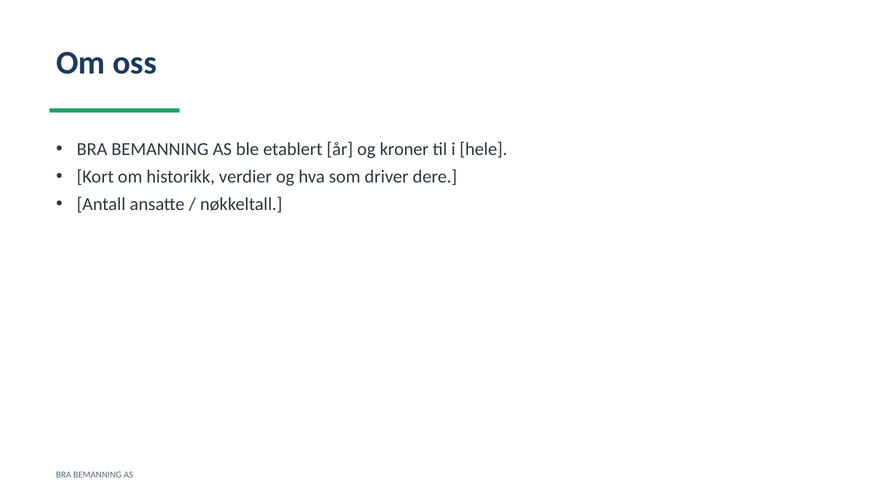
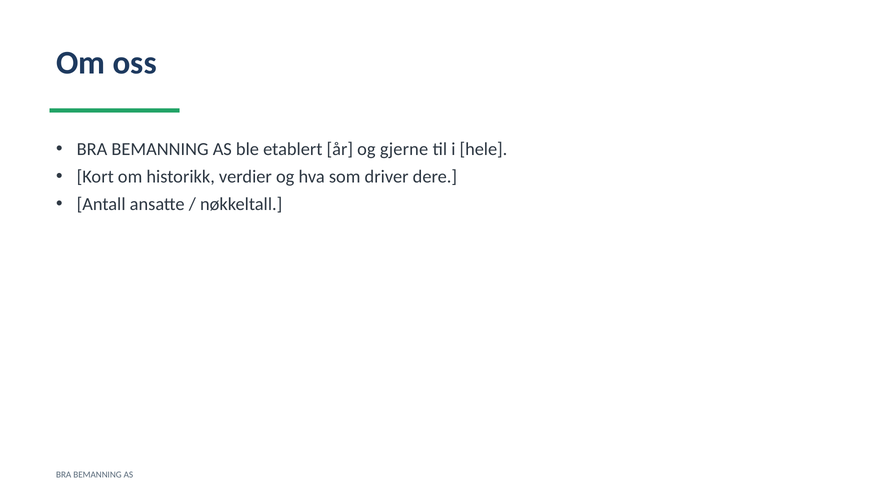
kroner: kroner -> gjerne
